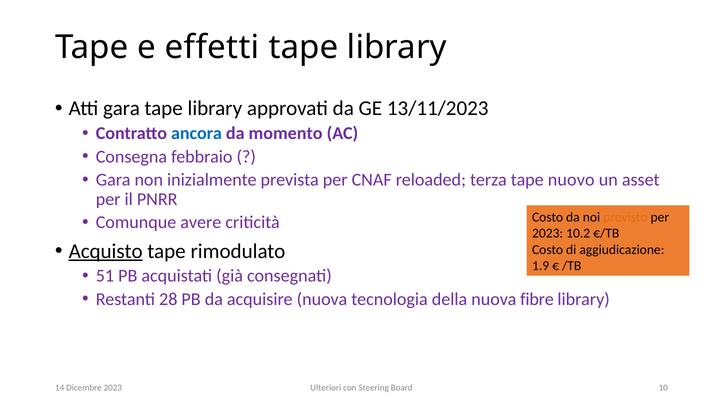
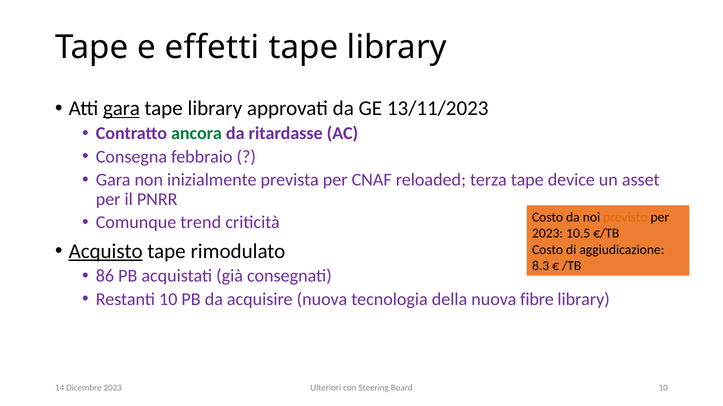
gara at (121, 109) underline: none -> present
ancora colour: blue -> green
momento: momento -> ritardasse
nuovo: nuovo -> device
avere: avere -> trend
10.2: 10.2 -> 10.5
1.9: 1.9 -> 8.3
51: 51 -> 86
Restanti 28: 28 -> 10
